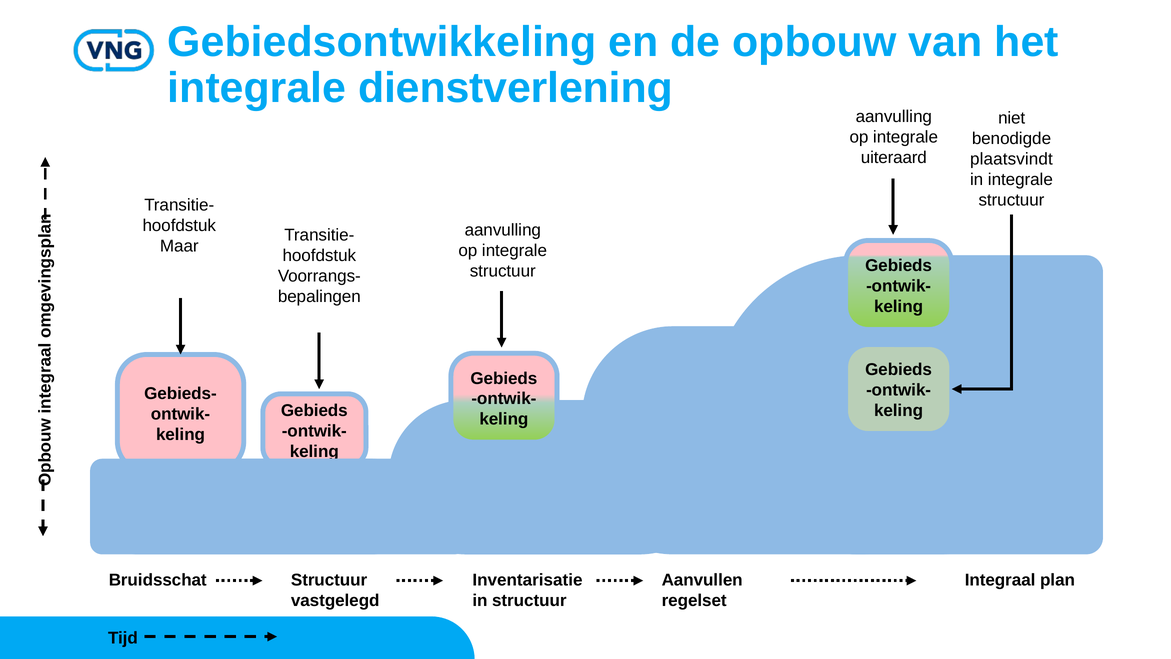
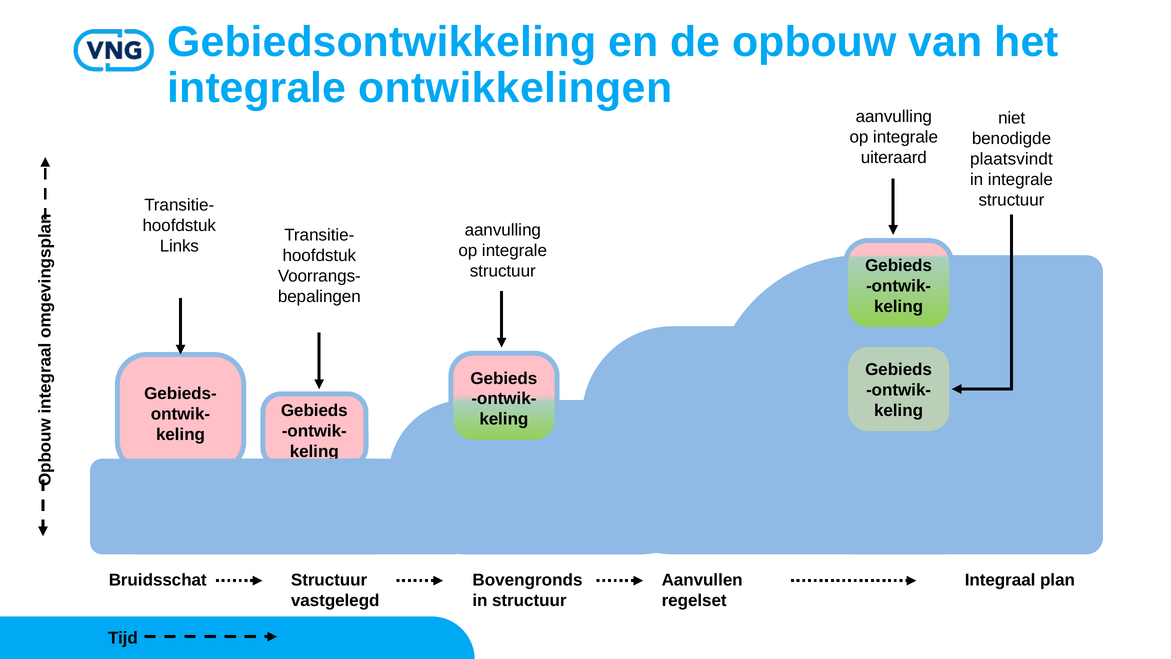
dienstverlening: dienstverlening -> ontwikkelingen
Maar: Maar -> Links
Inventarisatie: Inventarisatie -> Bovengronds
